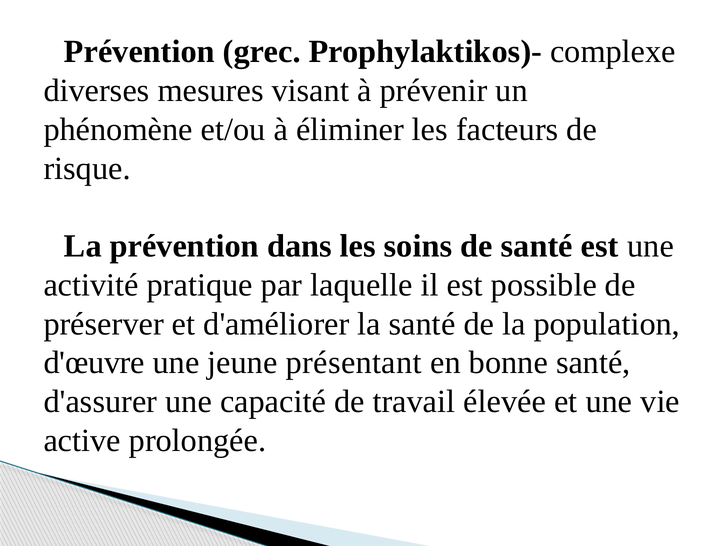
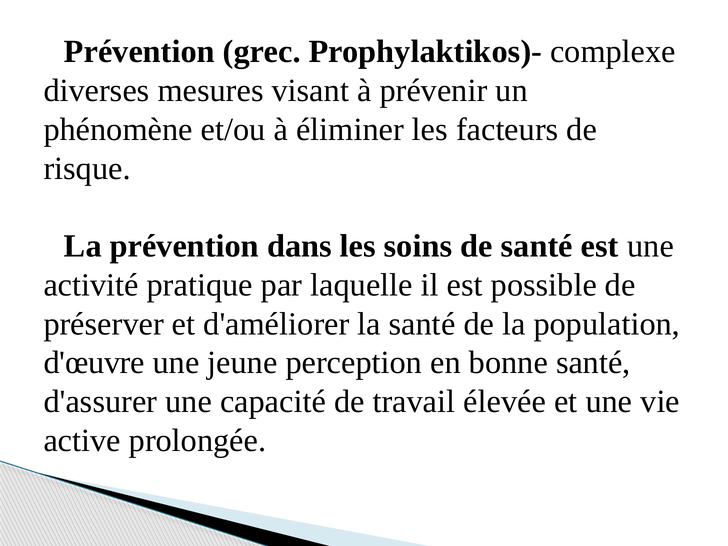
présentant: présentant -> perception
